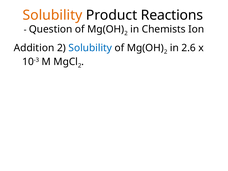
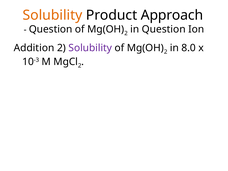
Reactions: Reactions -> Approach
in Chemists: Chemists -> Question
Solubility at (90, 48) colour: blue -> purple
2.6: 2.6 -> 8.0
